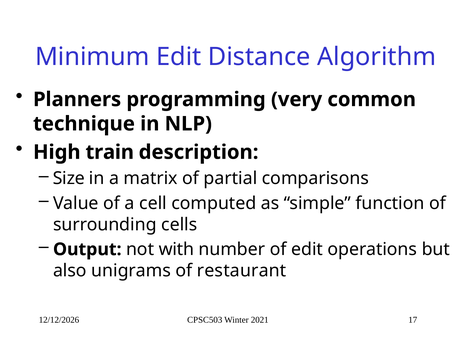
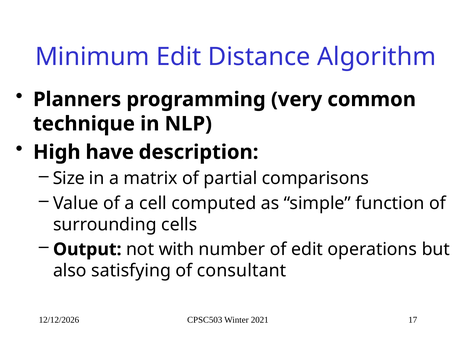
train: train -> have
unigrams: unigrams -> satisfying
restaurant: restaurant -> consultant
